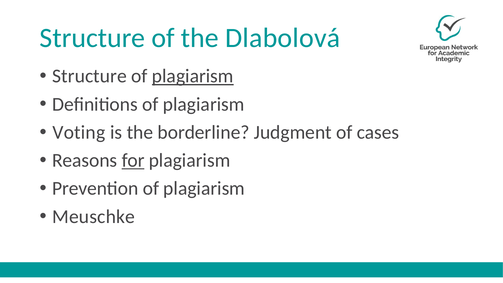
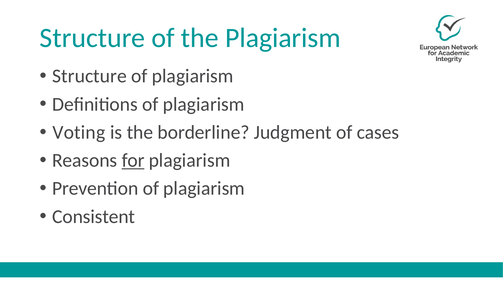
the Dlabolová: Dlabolová -> Plagiarism
plagiarism at (193, 76) underline: present -> none
Meuschke: Meuschke -> Consistent
